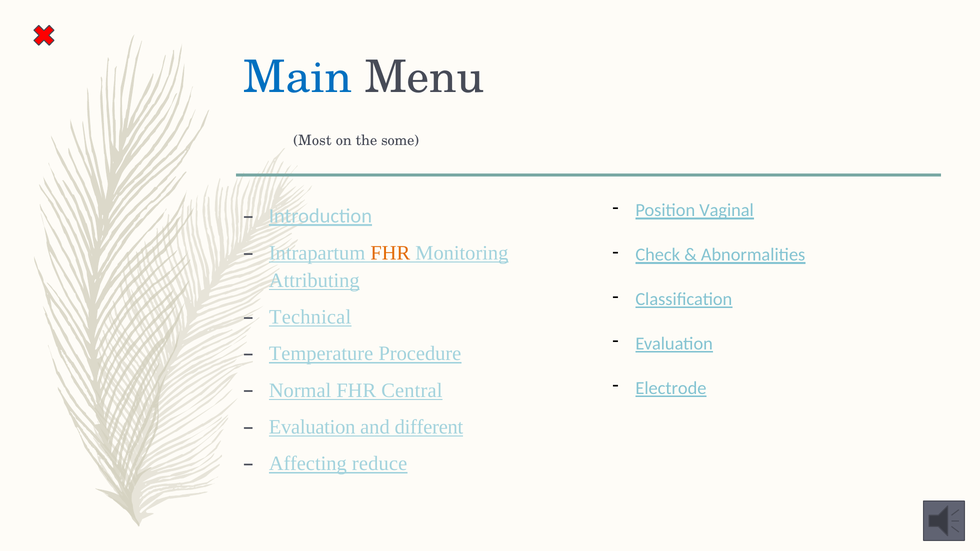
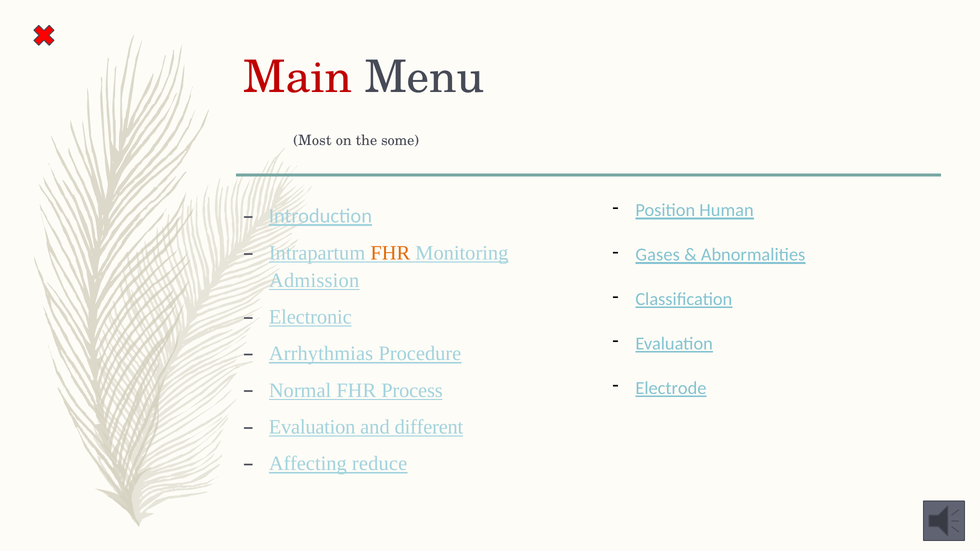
Main colour: blue -> red
Vaginal: Vaginal -> Human
Check: Check -> Gases
Attributing: Attributing -> Admission
Technical: Technical -> Electronic
Temperature: Temperature -> Arrhythmias
Central: Central -> Process
